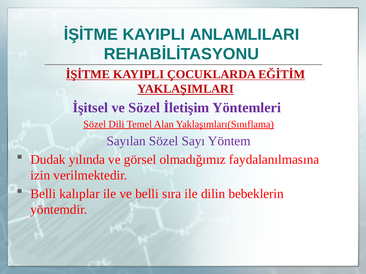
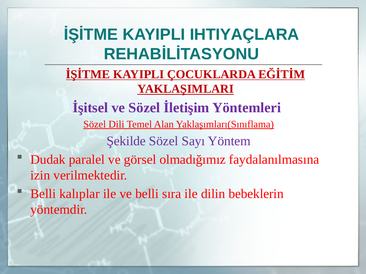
ANLAMLILARI: ANLAMLILARI -> IHTIYAÇLARA
Sayılan: Sayılan -> Şekilde
yılında: yılında -> paralel
